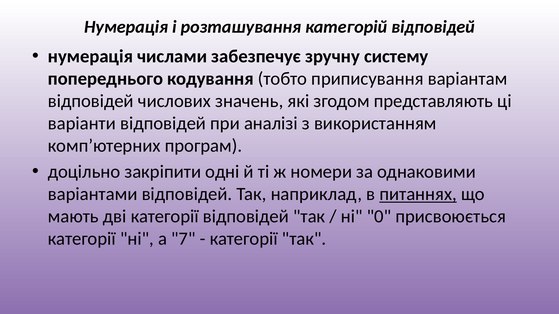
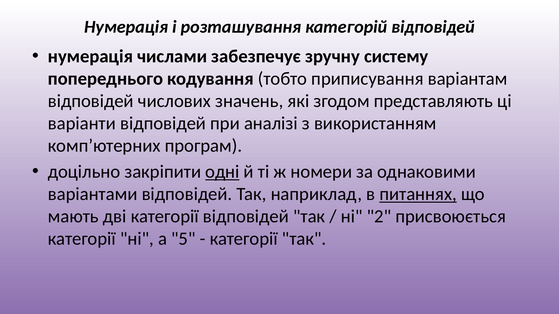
одні underline: none -> present
0: 0 -> 2
7: 7 -> 5
